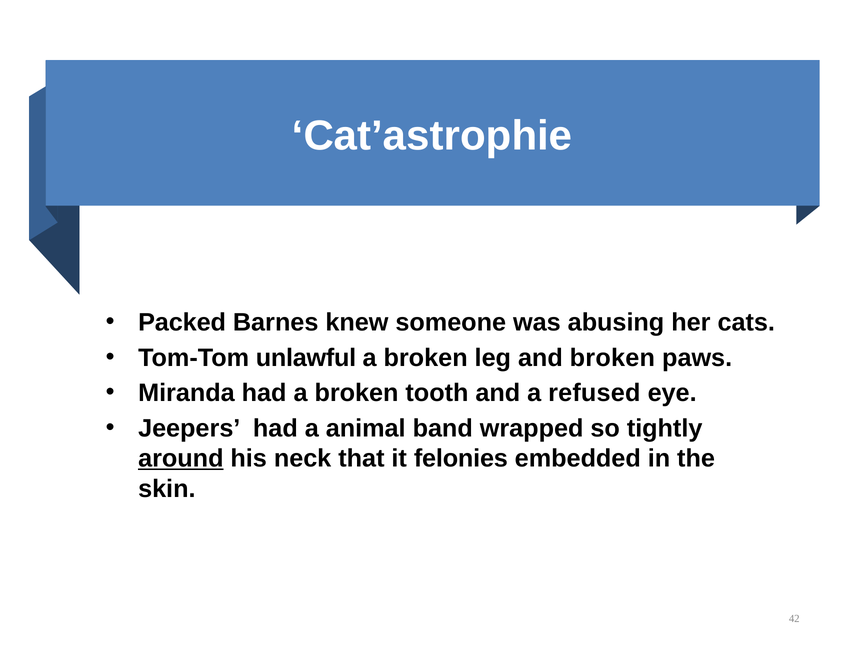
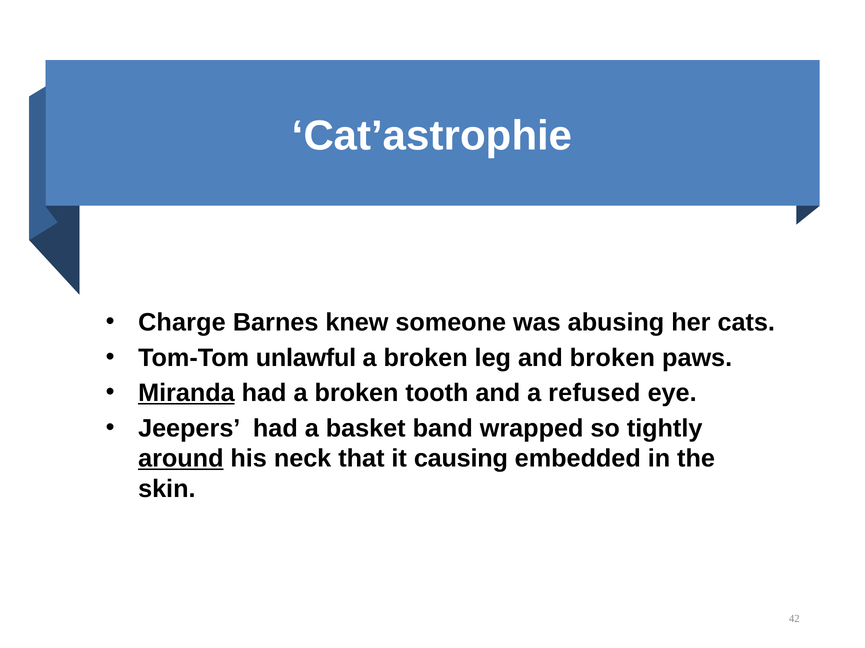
Packed: Packed -> Charge
Miranda underline: none -> present
animal: animal -> basket
felonies: felonies -> causing
